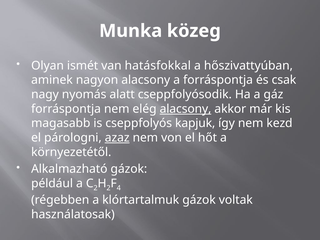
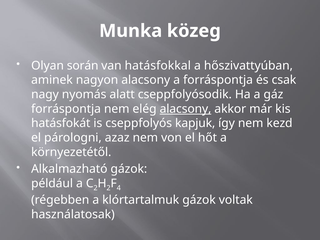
ismét: ismét -> során
magasabb: magasabb -> hatásfokát
azaz underline: present -> none
